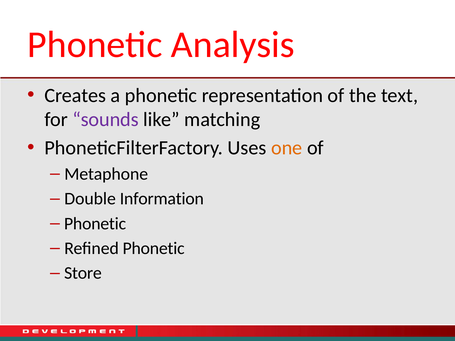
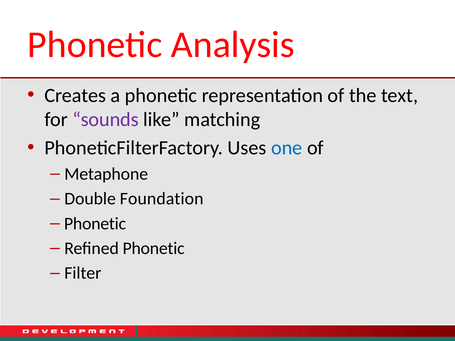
one colour: orange -> blue
Information: Information -> Foundation
Store: Store -> Filter
